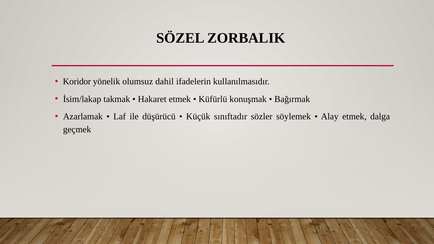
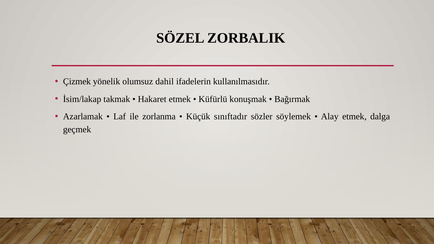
Koridor: Koridor -> Çizmek
düşürücü: düşürücü -> zorlanma
